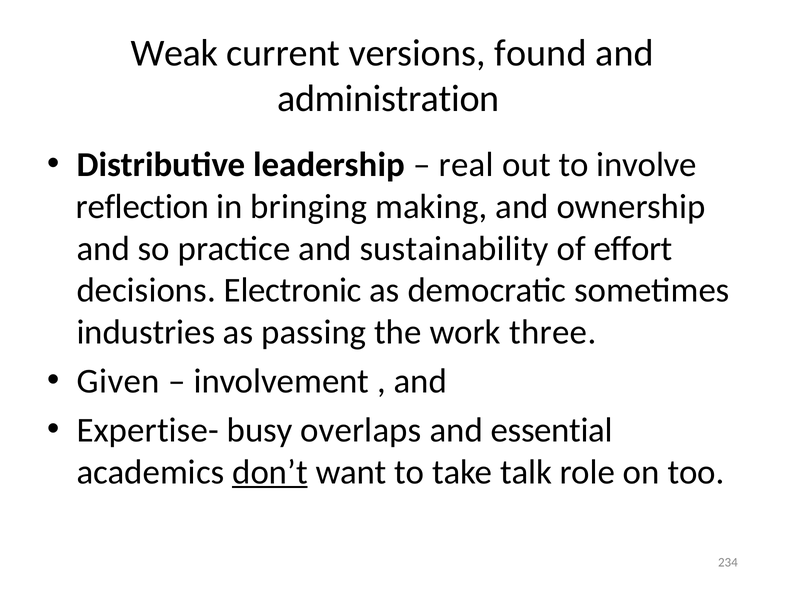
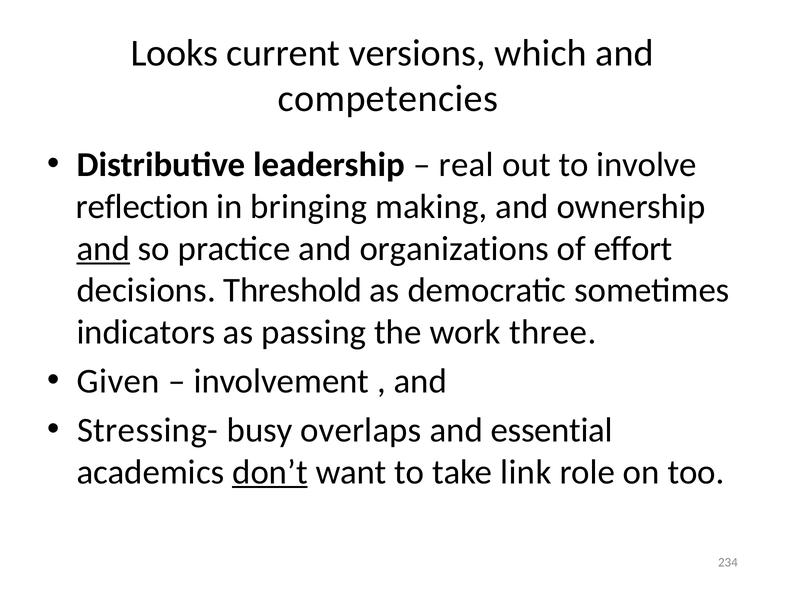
Weak: Weak -> Looks
found: found -> which
administration: administration -> competencies
and at (103, 248) underline: none -> present
sustainability: sustainability -> organizations
Electronic: Electronic -> Threshold
industries: industries -> indicators
Expertise-: Expertise- -> Stressing-
talk: talk -> link
